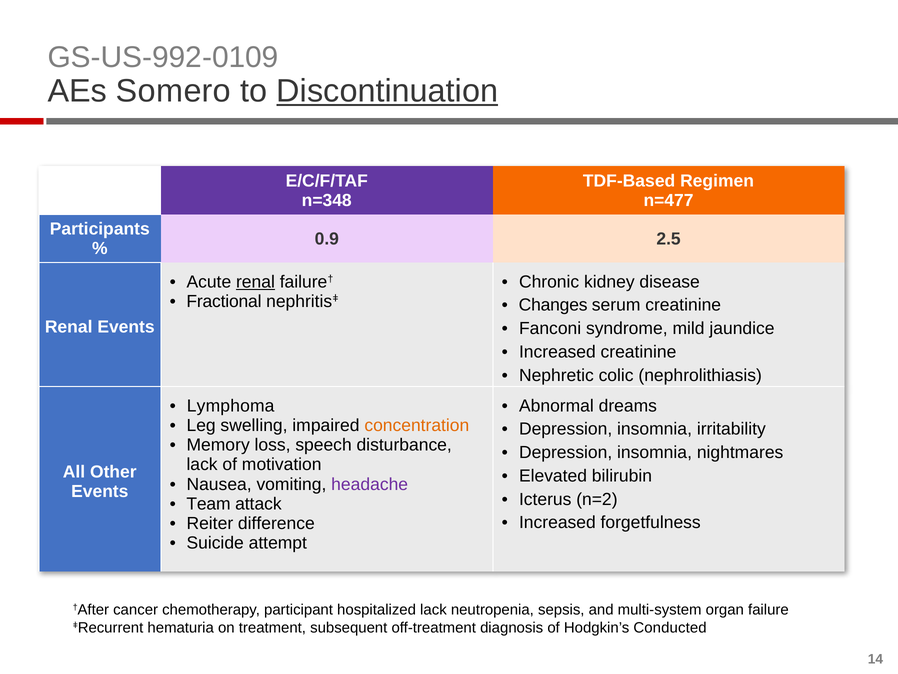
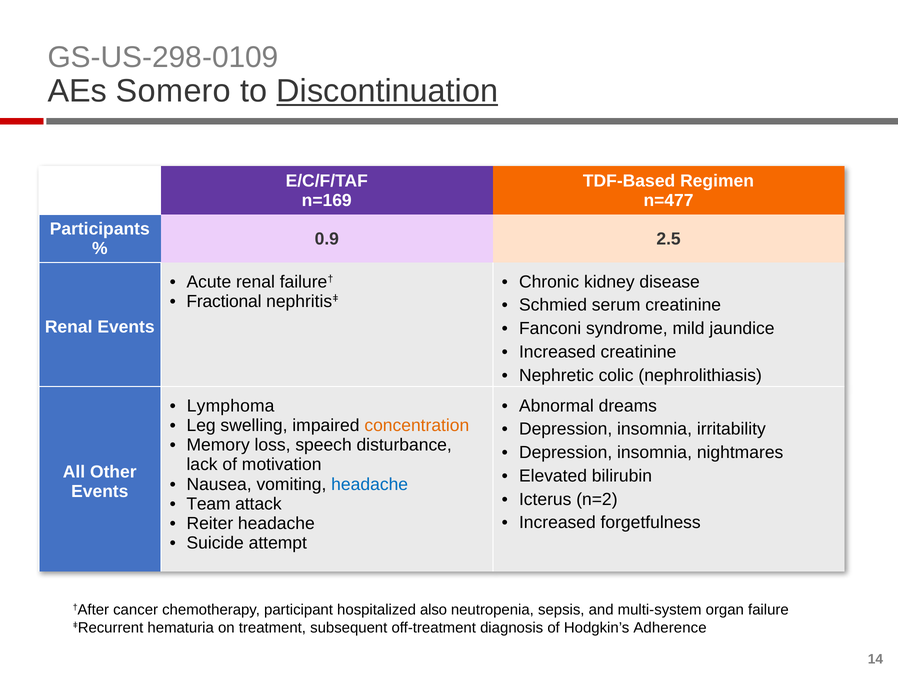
GS-US-992-0109: GS-US-992-0109 -> GS-US-298-0109
n=348: n=348 -> n=169
renal at (255, 282) underline: present -> none
Changes: Changes -> Schmied
headache at (370, 484) colour: purple -> blue
Reiter difference: difference -> headache
hospitalized lack: lack -> also
Conducted: Conducted -> Adherence
